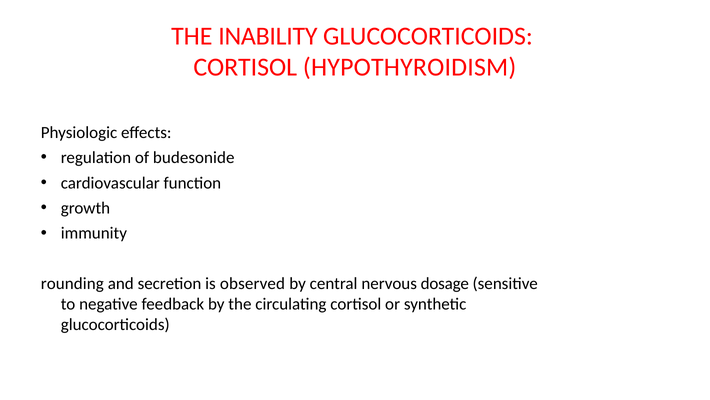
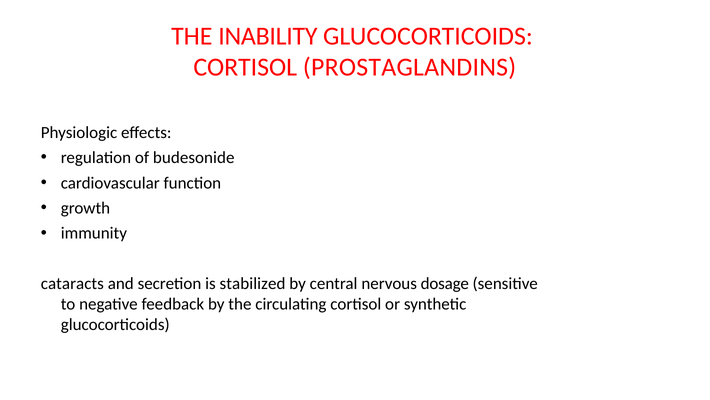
HYPOTHYROIDISM: HYPOTHYROIDISM -> PROSTAGLANDINS
rounding: rounding -> cataracts
observed: observed -> stabilized
